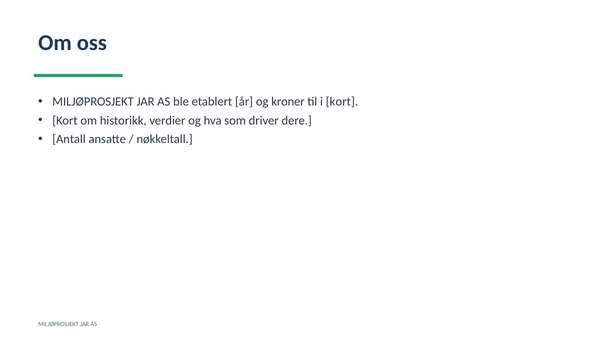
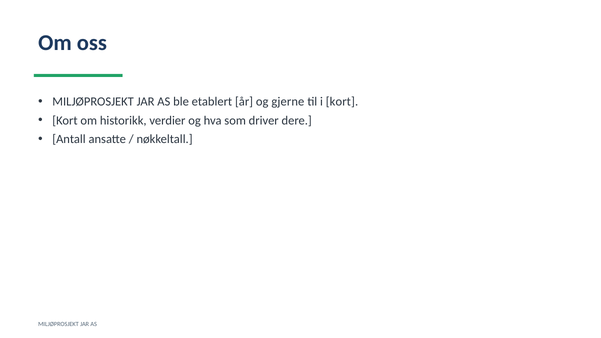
kroner: kroner -> gjerne
